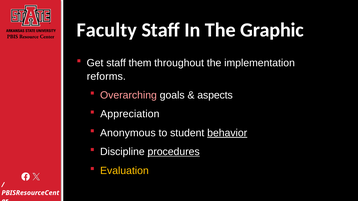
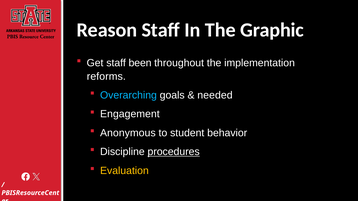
Faculty: Faculty -> Reason
them: them -> been
Overarching colour: pink -> light blue
aspects: aspects -> needed
Appreciation: Appreciation -> Engagement
behavior underline: present -> none
